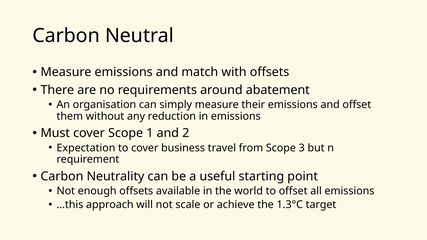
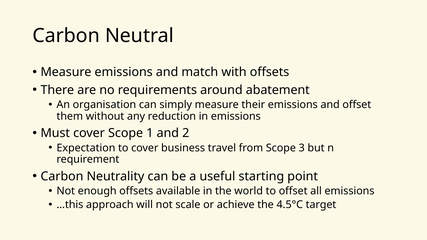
1.3°C: 1.3°C -> 4.5°C
